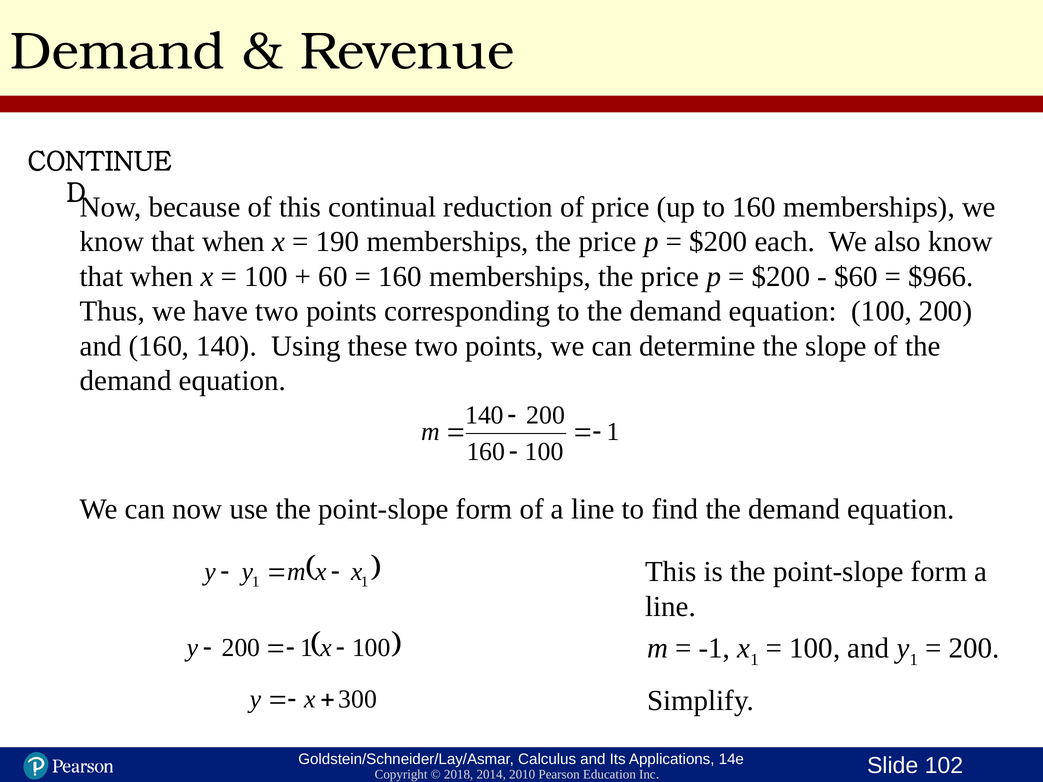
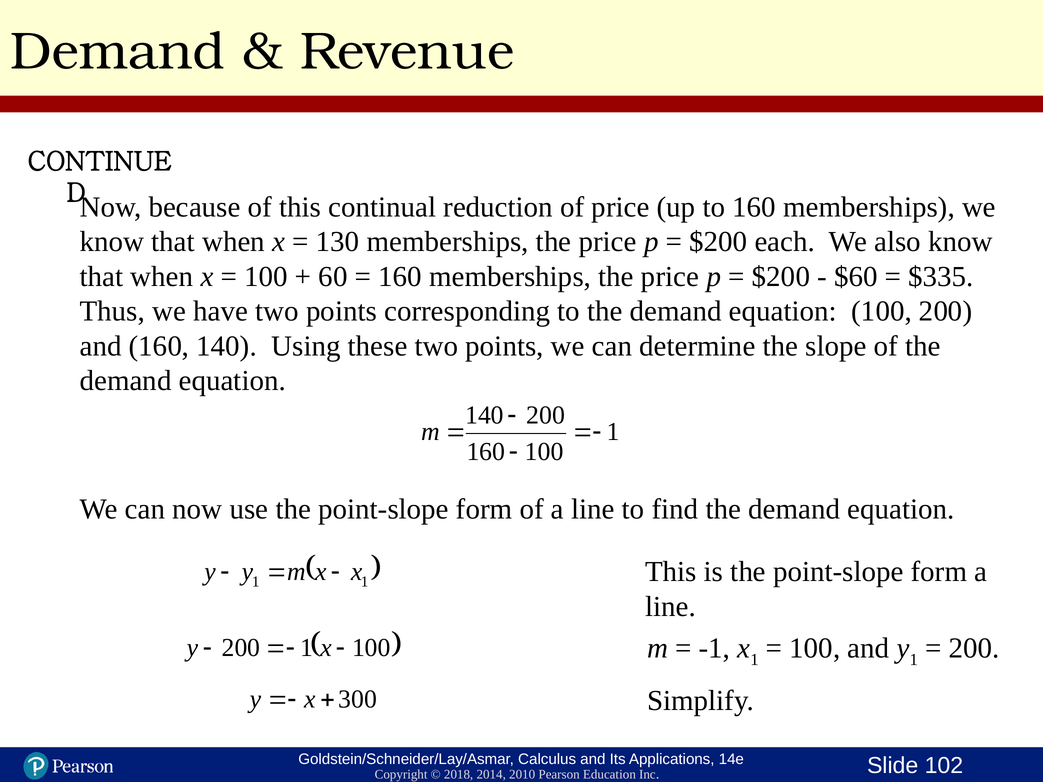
190: 190 -> 130
$966: $966 -> $335
